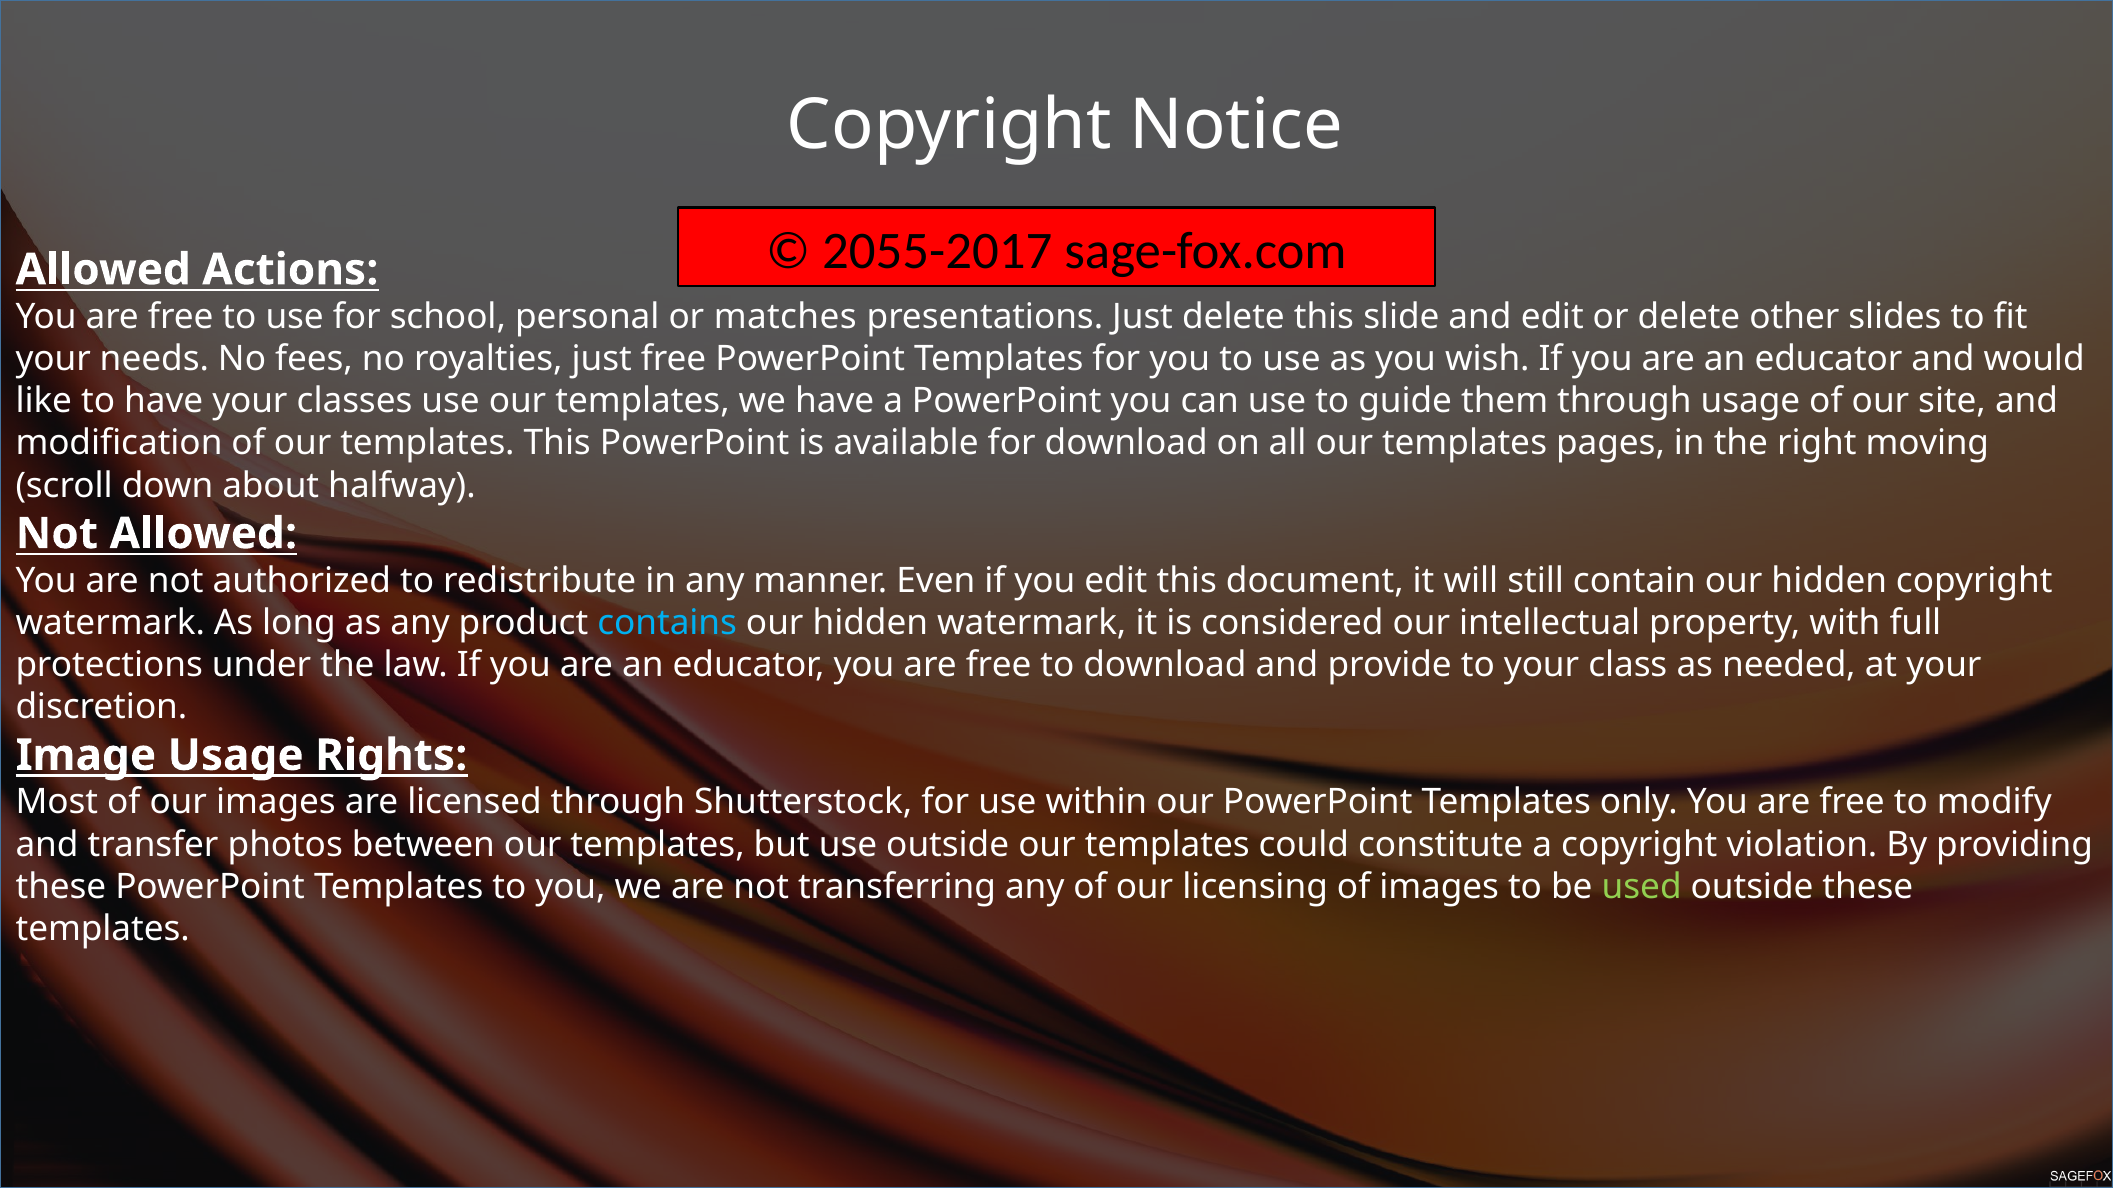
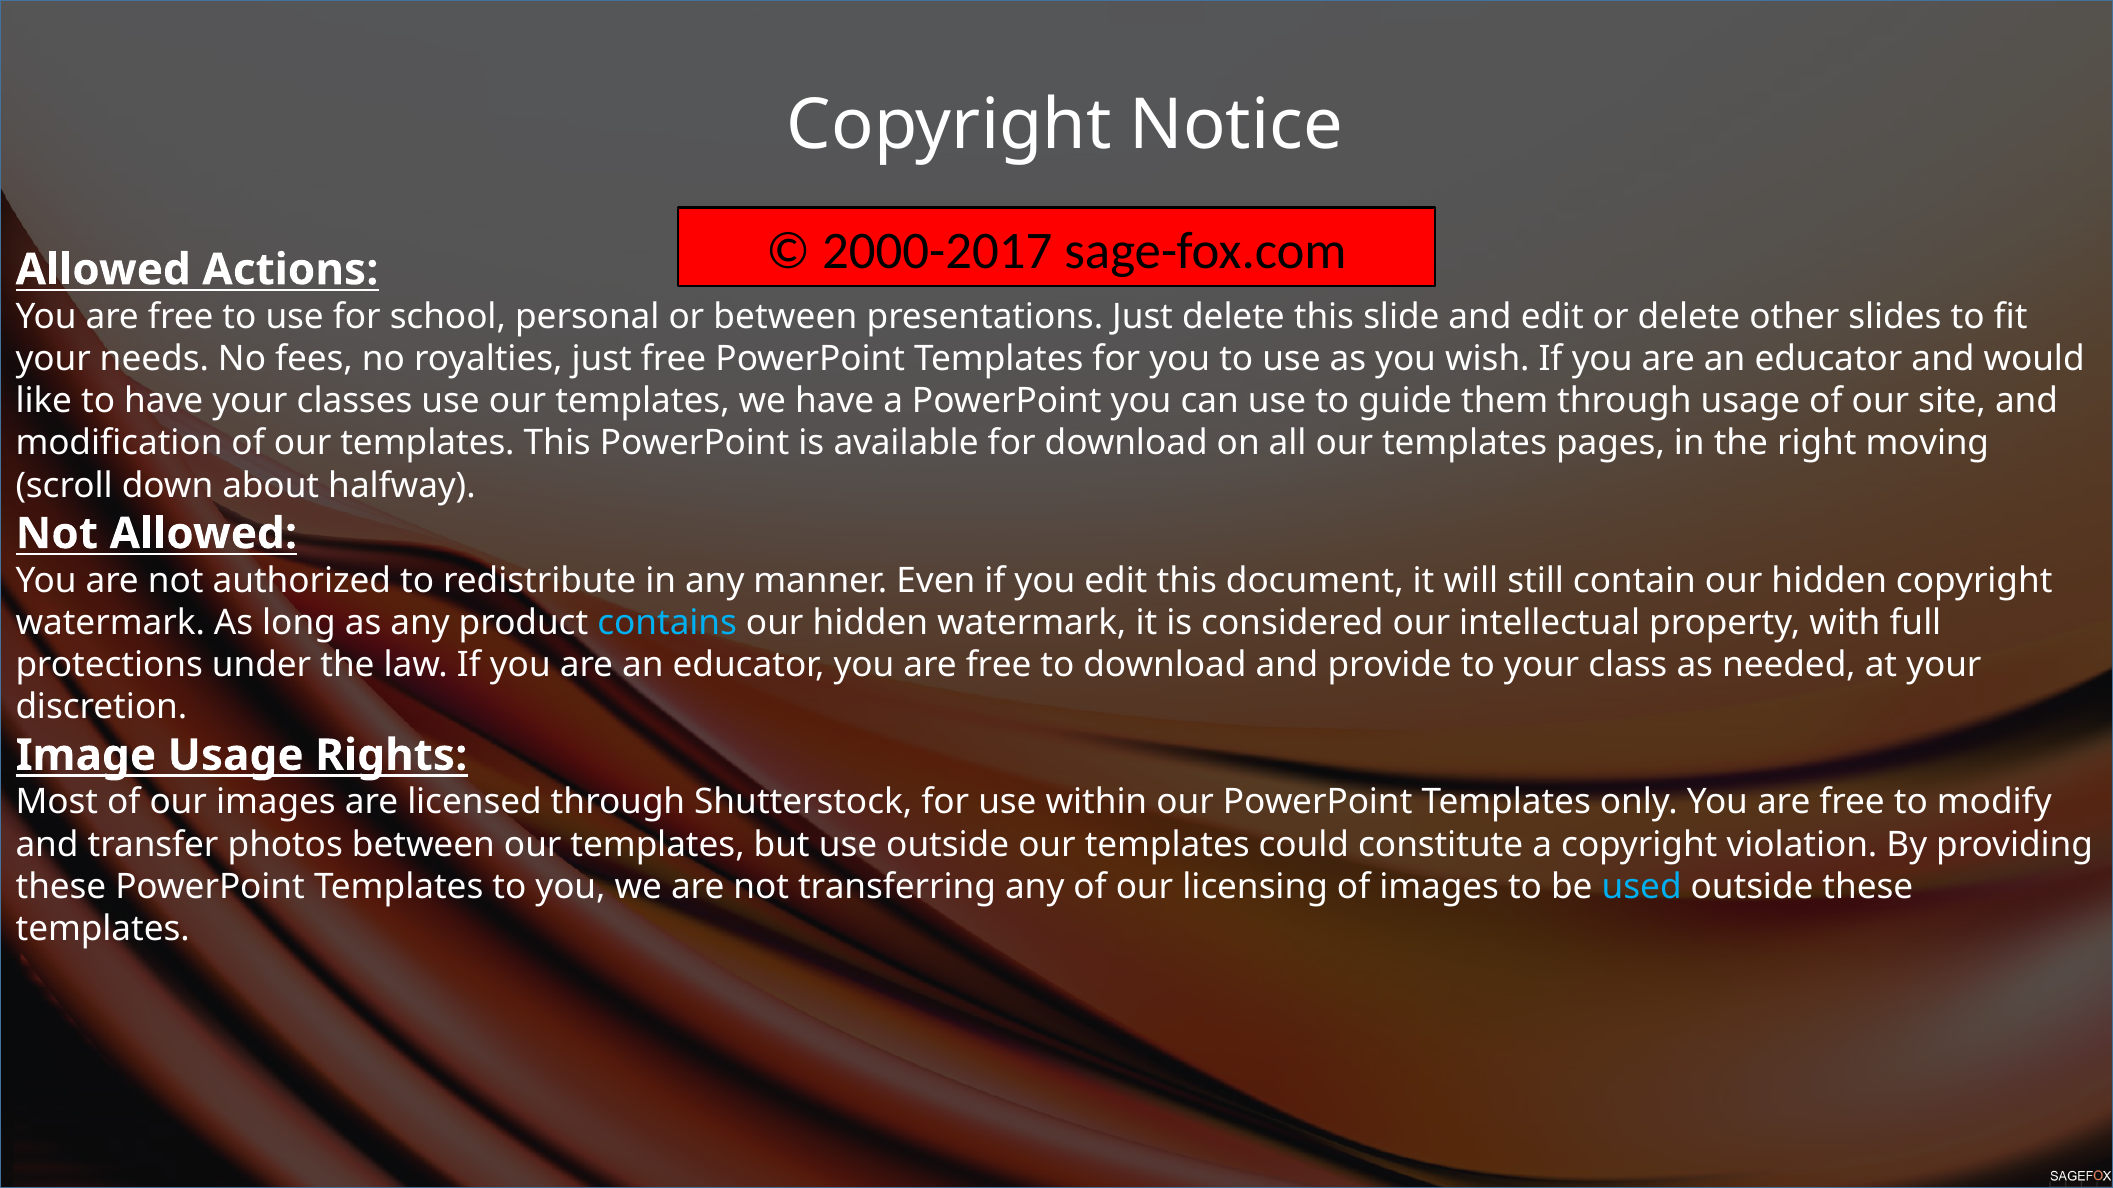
2055-2017: 2055-2017 -> 2000-2017
or matches: matches -> between
used colour: light green -> light blue
